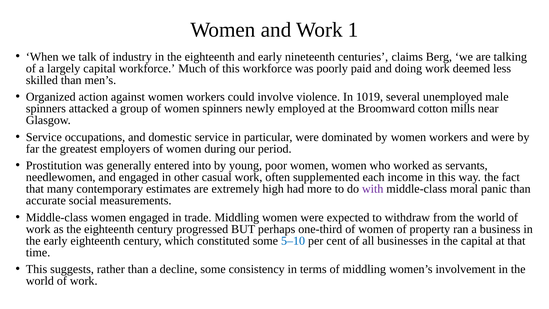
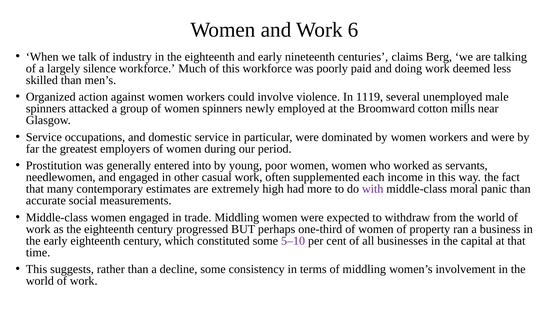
1: 1 -> 6
largely capital: capital -> silence
1019: 1019 -> 1119
5–10 colour: blue -> purple
